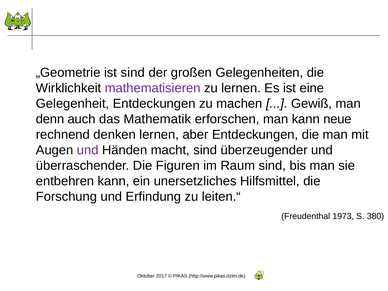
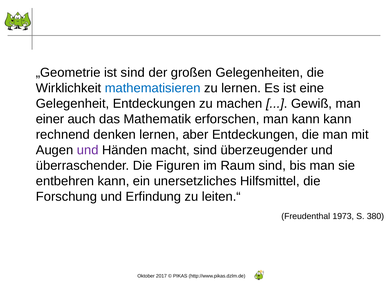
mathematisieren colour: purple -> blue
denn: denn -> einer
kann neue: neue -> kann
